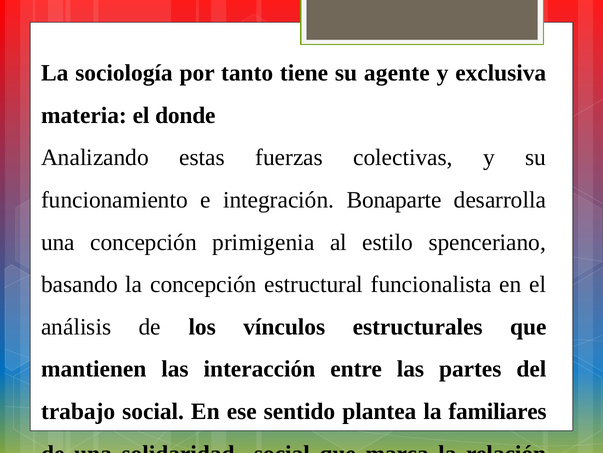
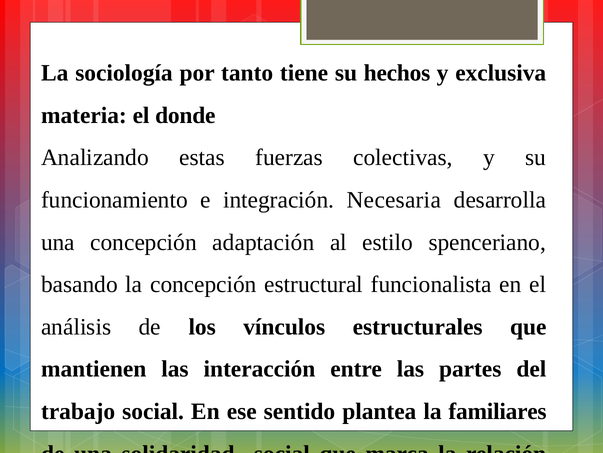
agente: agente -> hechos
Bonaparte: Bonaparte -> Necesaria
primigenia: primigenia -> adaptación
